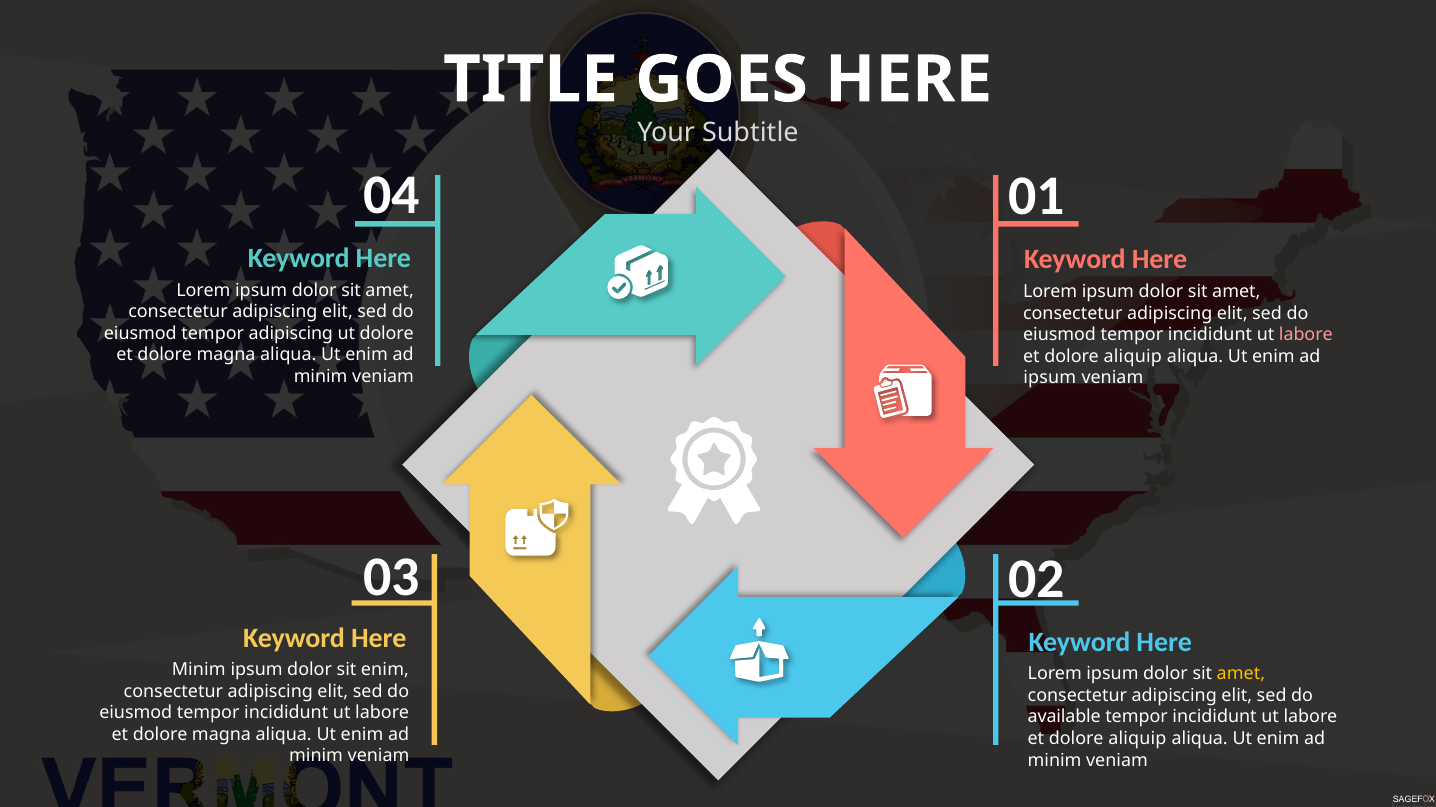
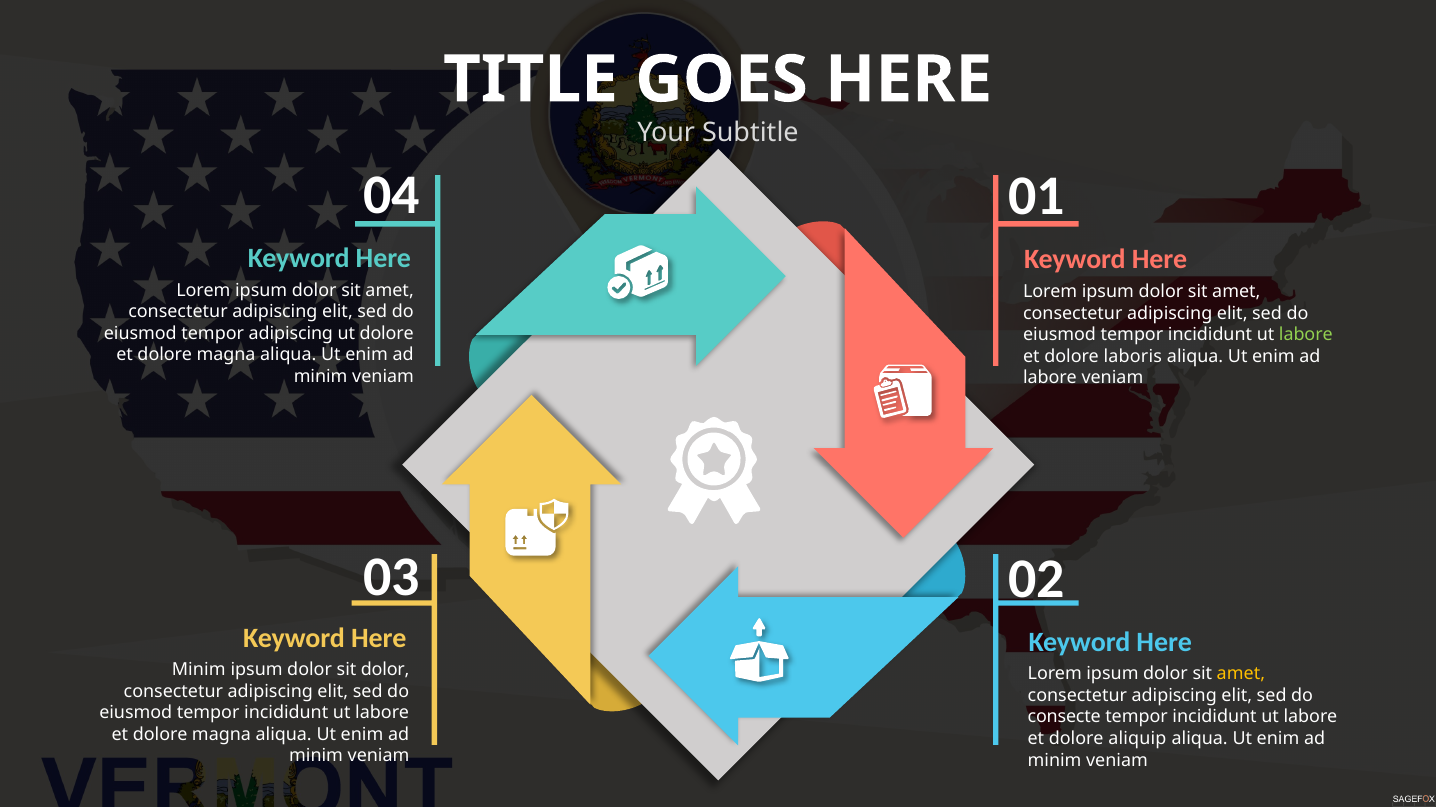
labore at (1306, 335) colour: pink -> light green
aliquip at (1133, 357): aliquip -> laboris
ipsum at (1050, 378): ipsum -> labore
sit enim: enim -> dolor
available: available -> consecte
